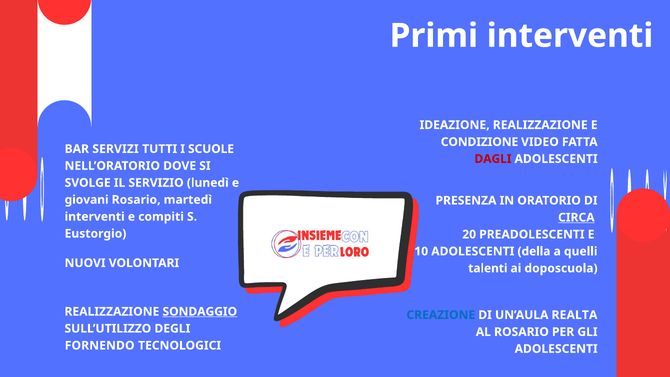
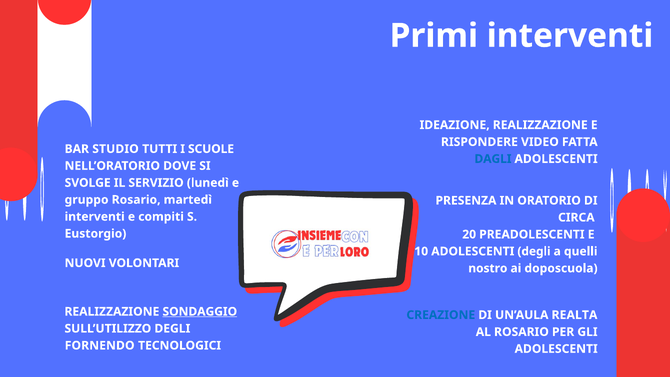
CONDIZIONE: CONDIZIONE -> RISPONDERE
SERVIZI: SERVIZI -> STUDIO
DAGLI colour: red -> blue
giovani: giovani -> gruppo
CIRCA underline: present -> none
ADOLESCENTI della: della -> degli
talenti: talenti -> nostro
